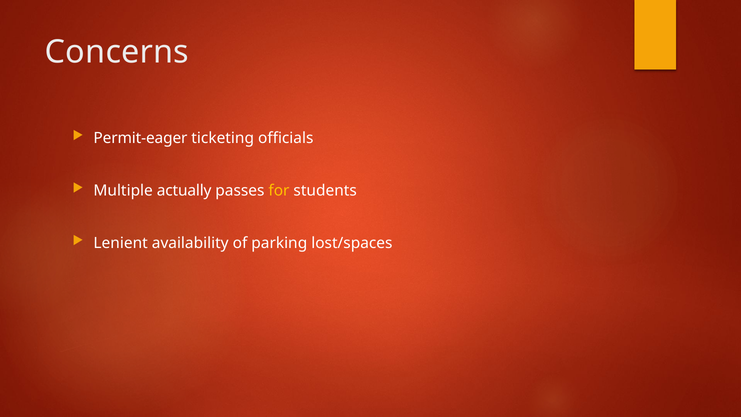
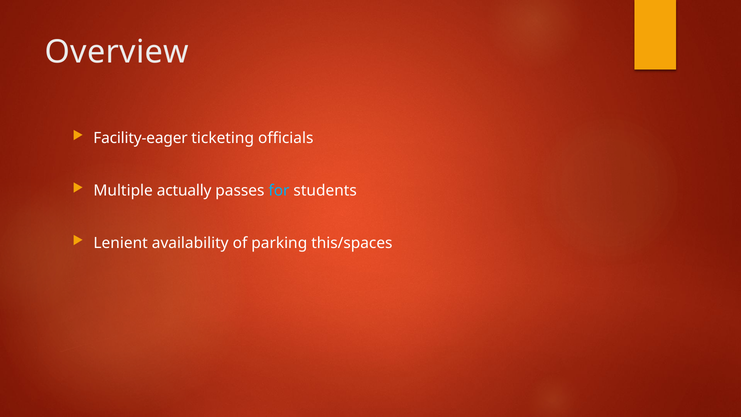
Concerns: Concerns -> Overview
Permit-eager: Permit-eager -> Facility-eager
for colour: yellow -> light blue
lost/spaces: lost/spaces -> this/spaces
